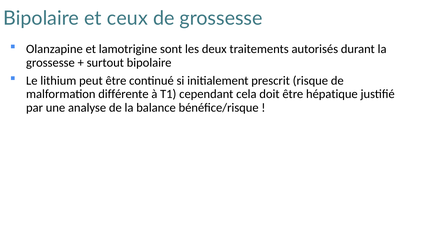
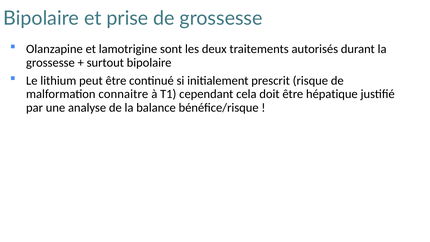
ceux: ceux -> prise
différente: différente -> connaitre
